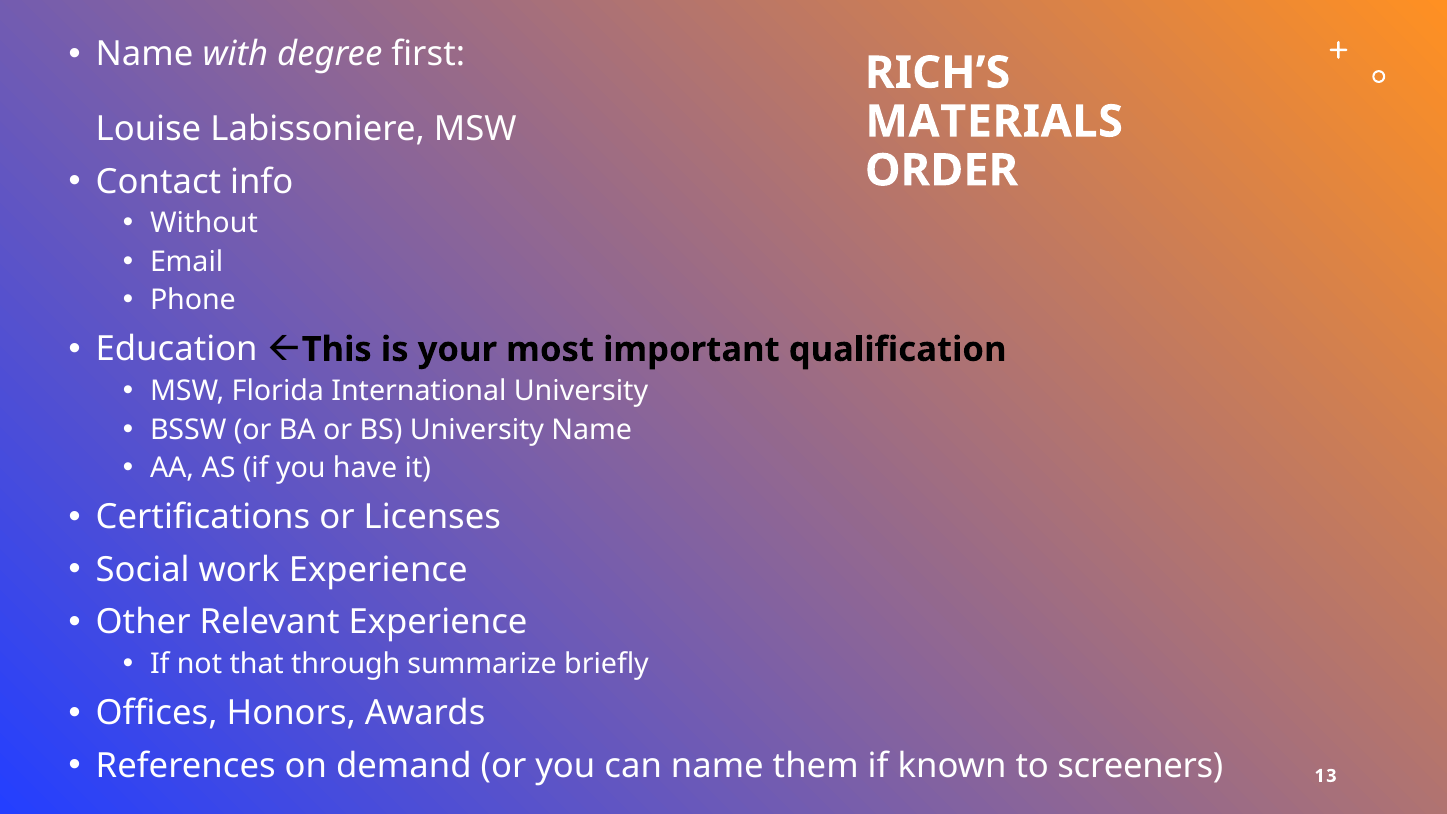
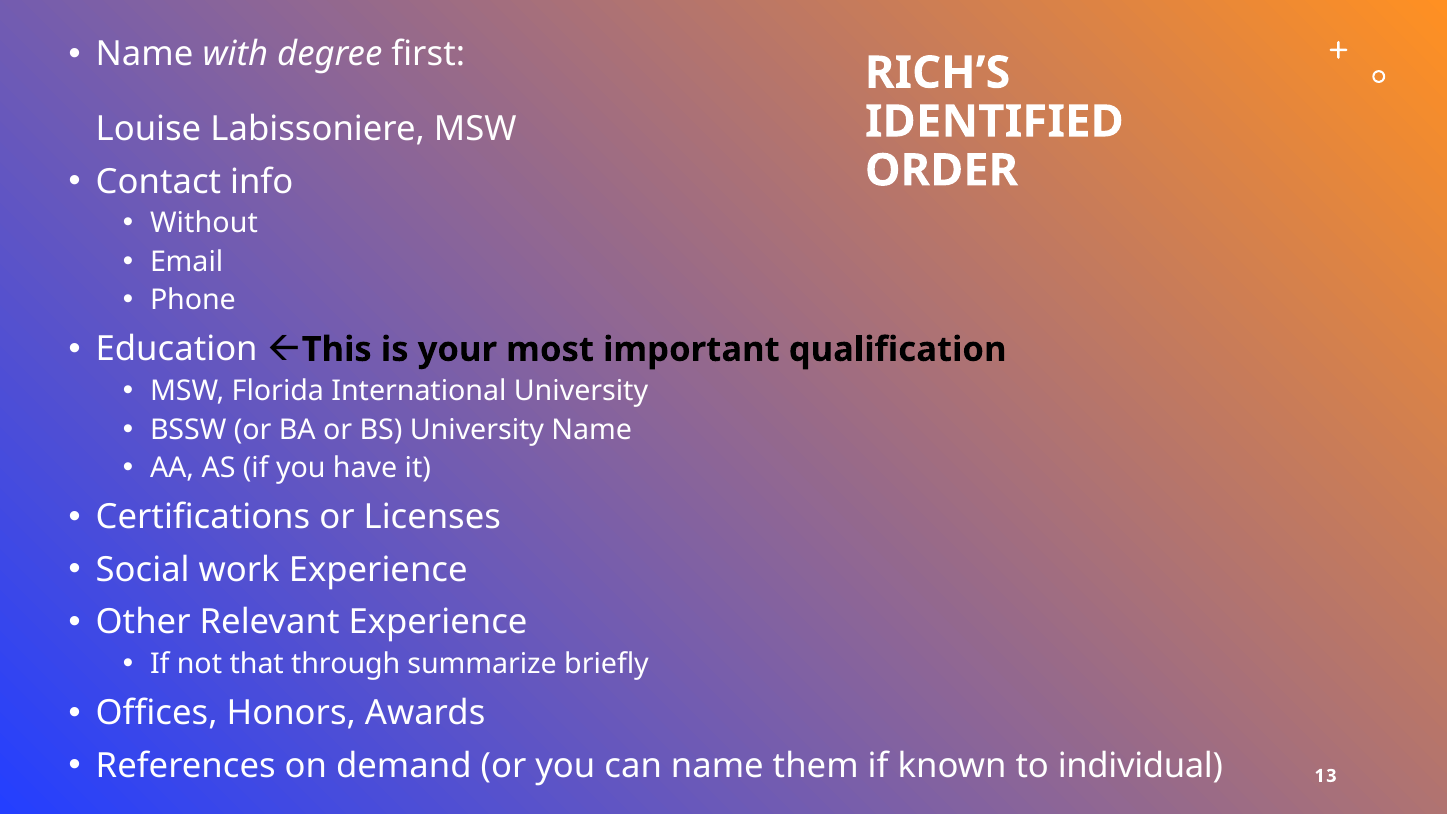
MATERIALS: MATERIALS -> IDENTIFIED
screeners: screeners -> individual
